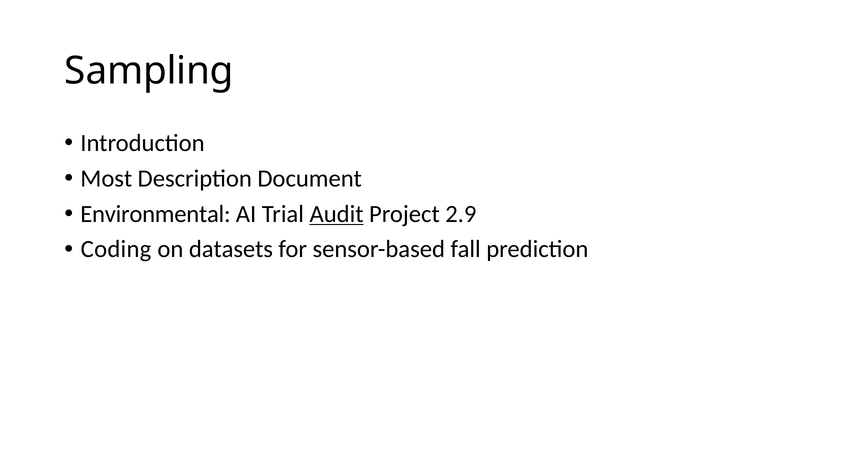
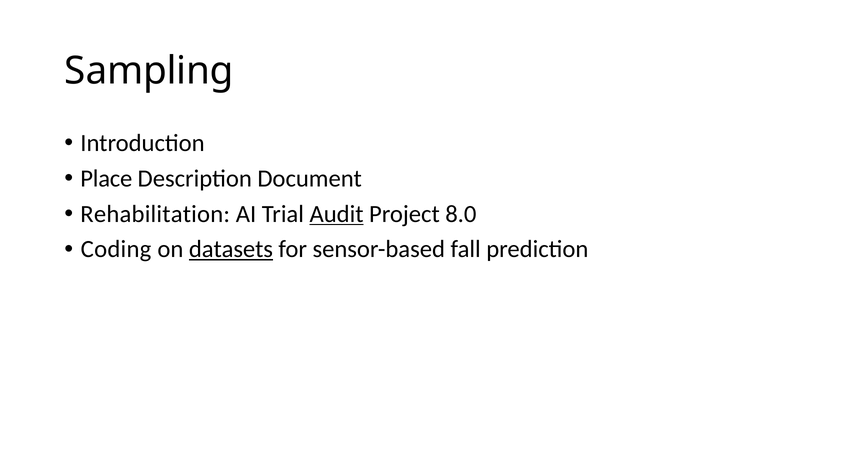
Most: Most -> Place
Environmental: Environmental -> Rehabilitation
2.9: 2.9 -> 8.0
datasets underline: none -> present
